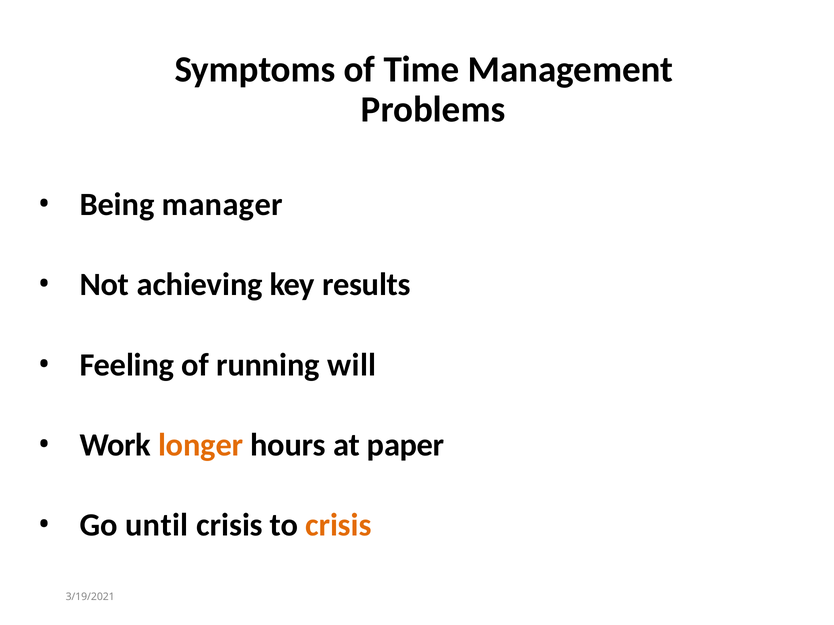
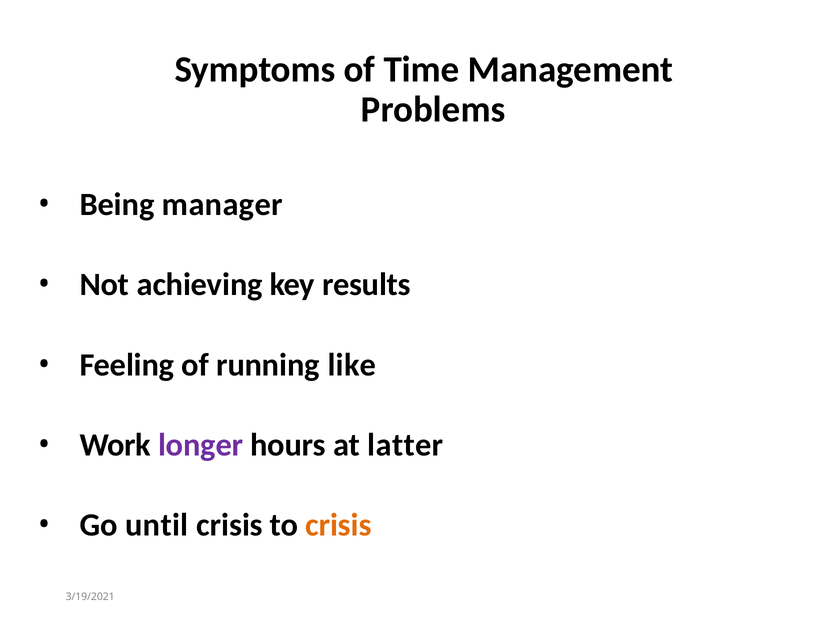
will: will -> like
longer colour: orange -> purple
paper: paper -> latter
